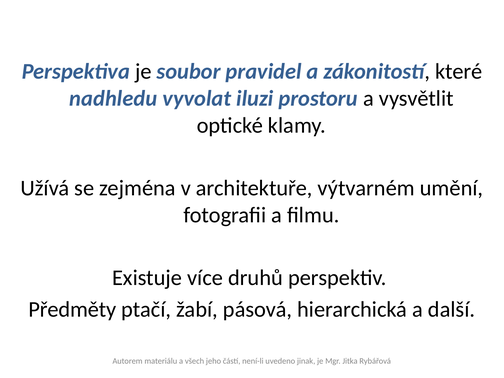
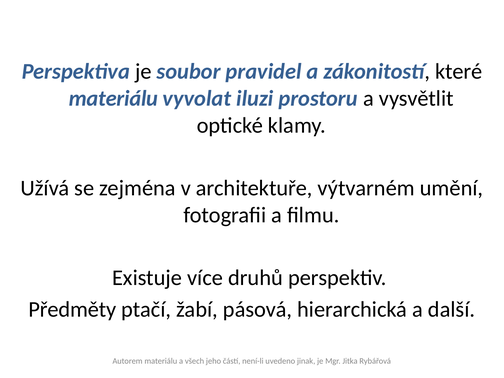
nadhledu at (113, 99): nadhledu -> materiálu
